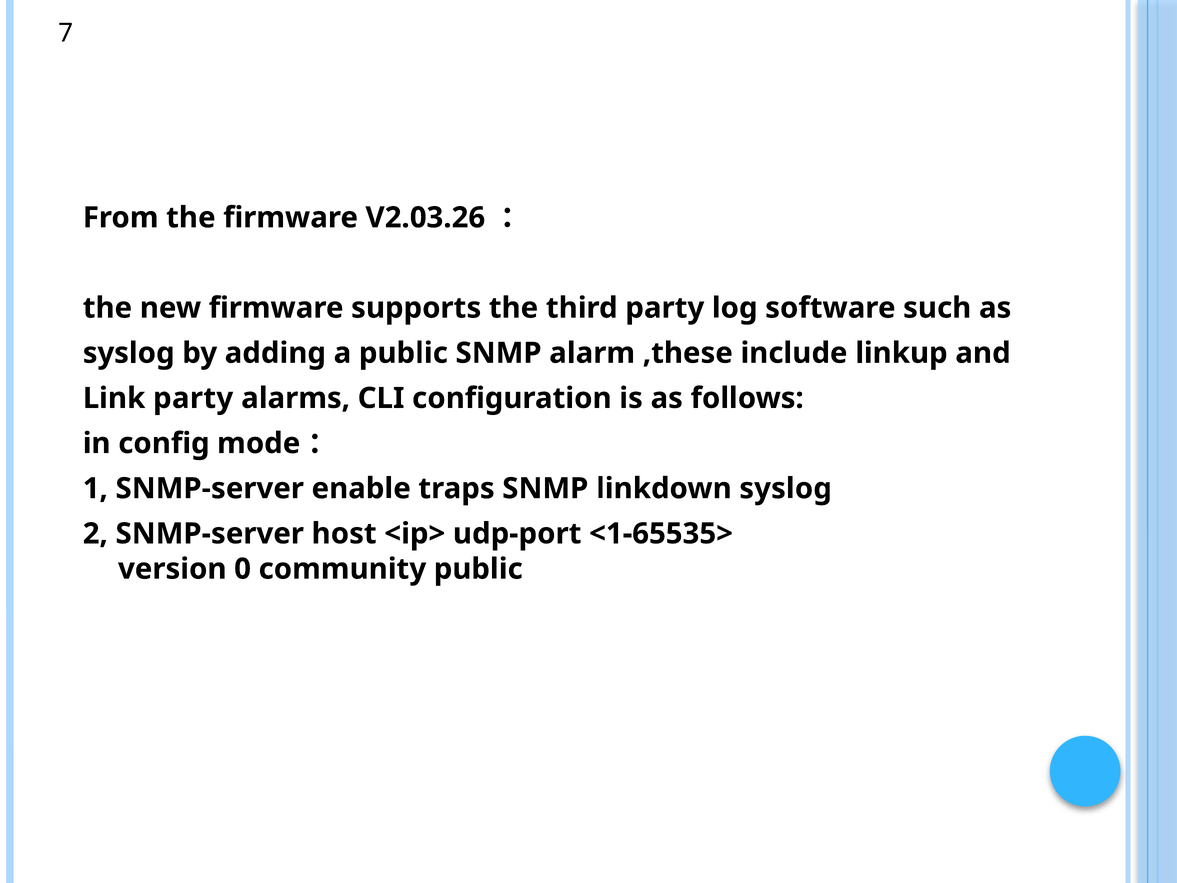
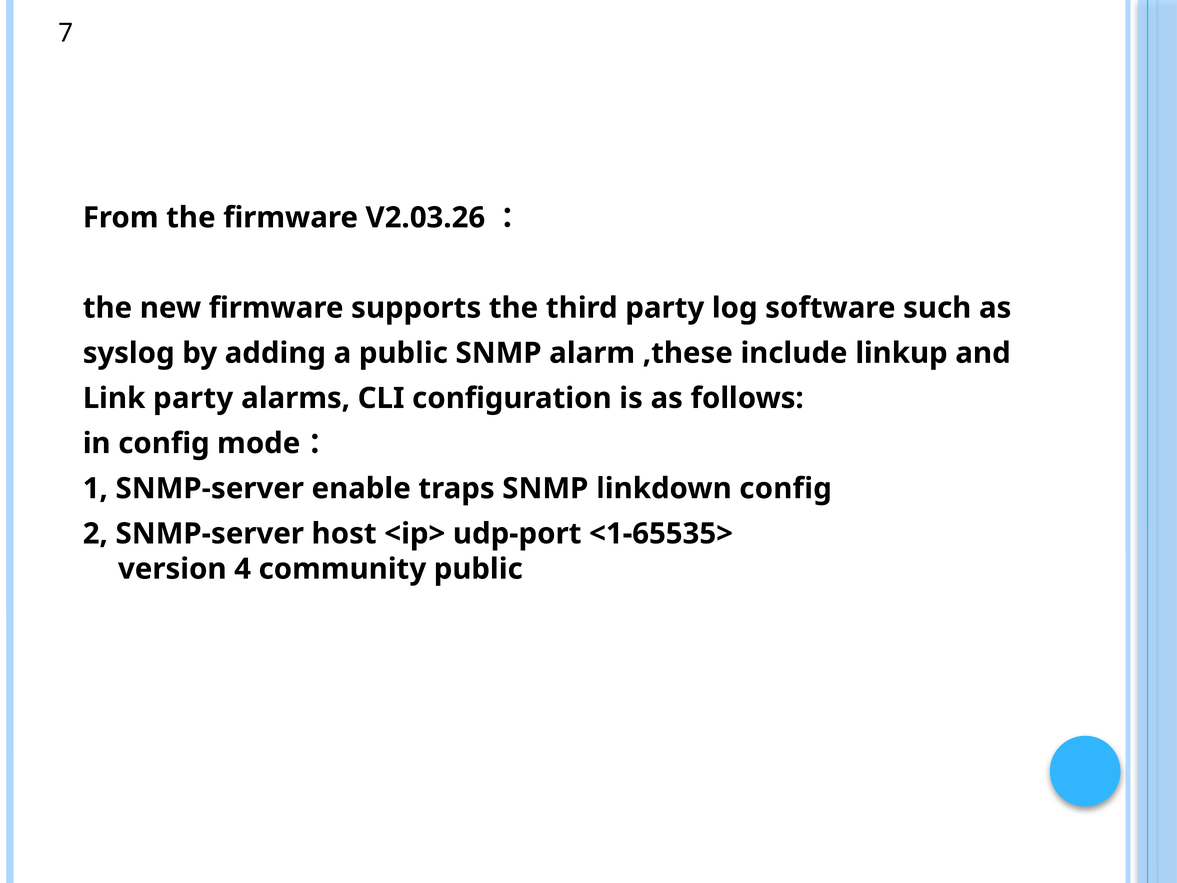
linkdown syslog: syslog -> config
0: 0 -> 4
